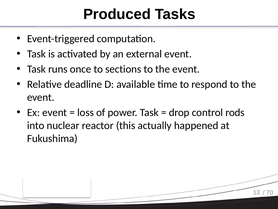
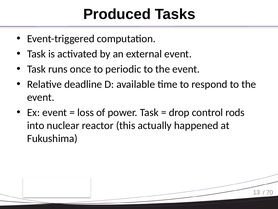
sections: sections -> periodic
